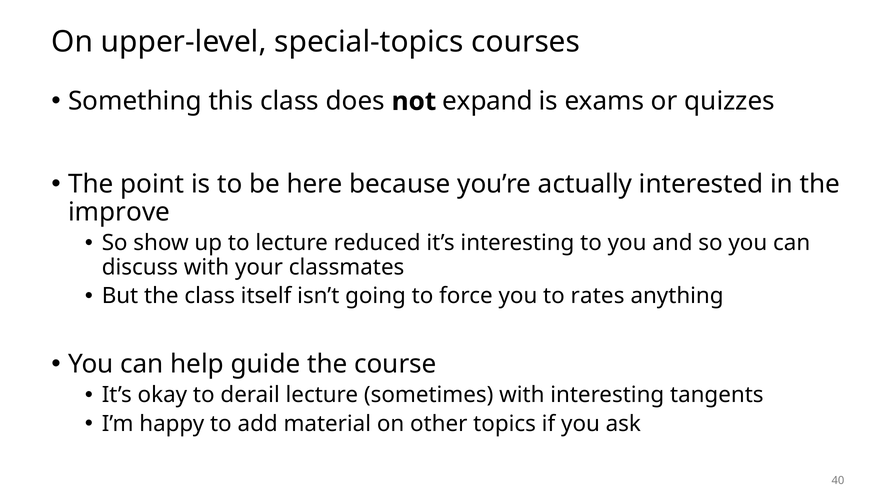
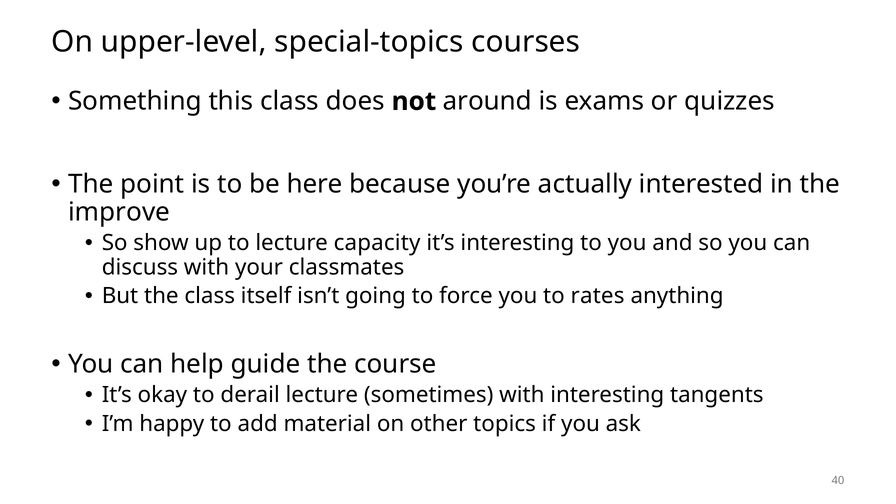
expand: expand -> around
reduced: reduced -> capacity
